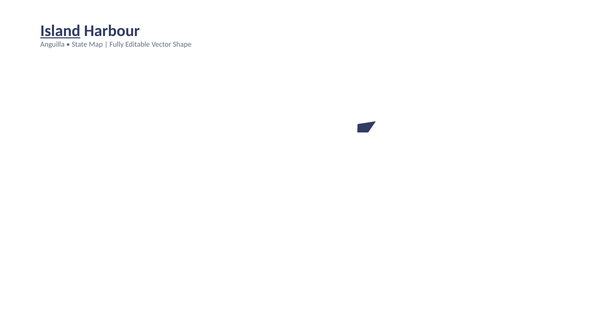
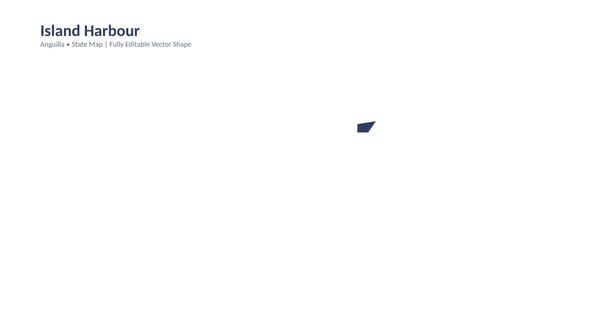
Island underline: present -> none
